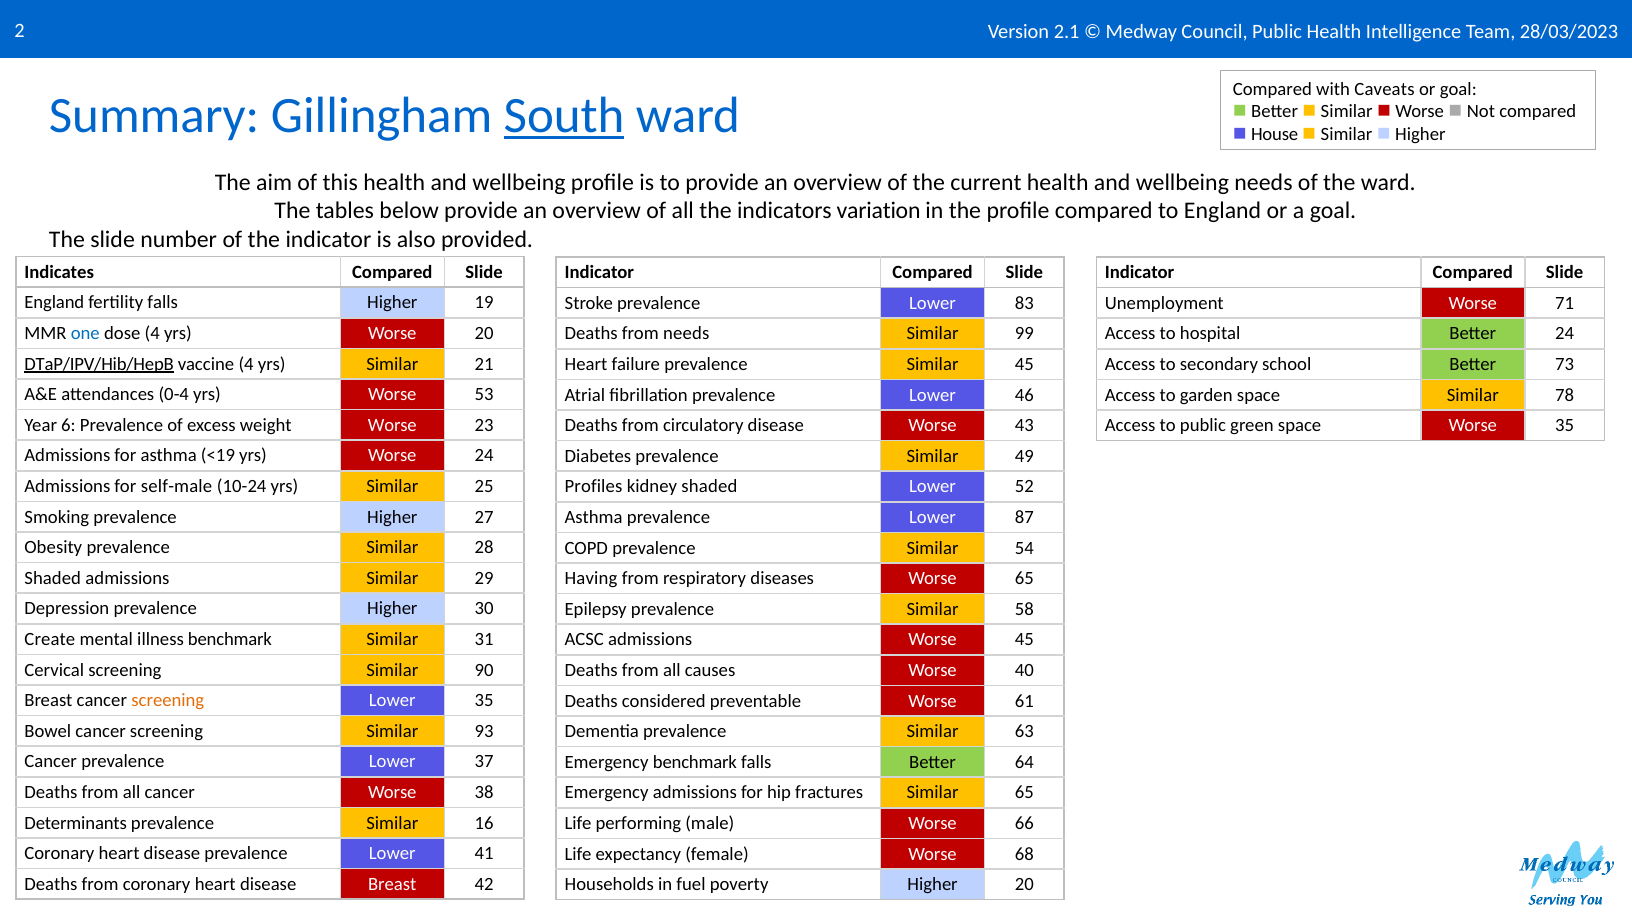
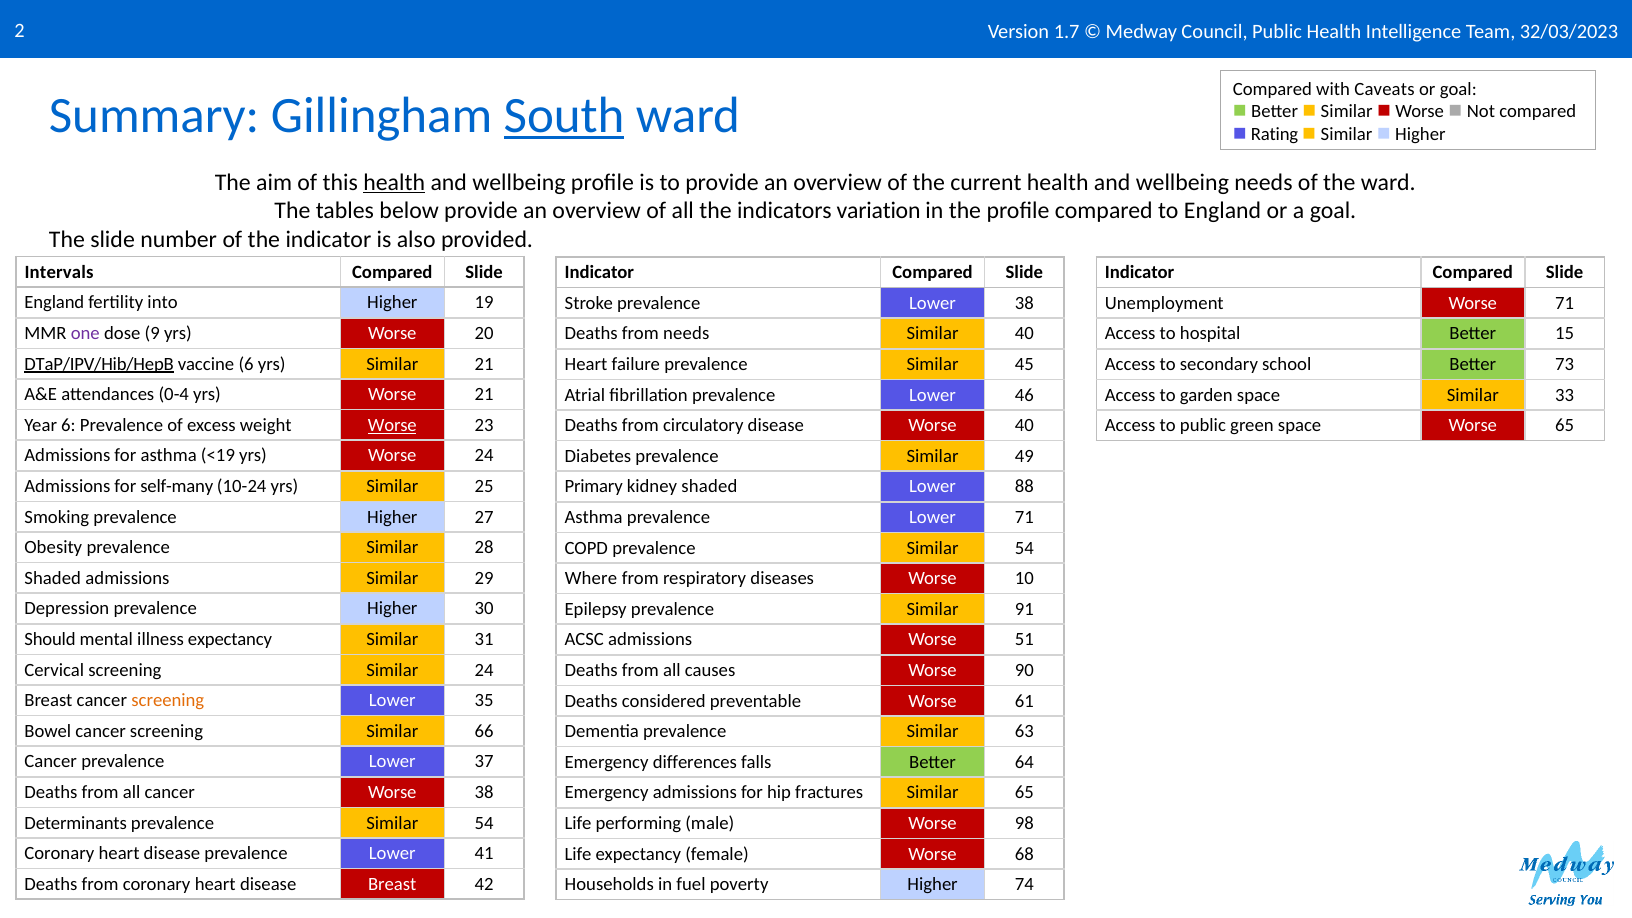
2.1: 2.1 -> 1.7
28/03/2023: 28/03/2023 -> 32/03/2023
House: House -> Rating
health at (394, 182) underline: none -> present
Indicates: Indicates -> Intervals
fertility falls: falls -> into
Lower 83: 83 -> 38
one colour: blue -> purple
dose 4: 4 -> 9
Similar 99: 99 -> 40
Better 24: 24 -> 15
vaccine 4: 4 -> 6
Worse 53: 53 -> 21
78: 78 -> 33
Worse at (392, 425) underline: none -> present
Worse 43: 43 -> 40
Worse 35: 35 -> 65
self-male: self-male -> self-many
Profiles: Profiles -> Primary
52: 52 -> 88
Lower 87: 87 -> 71
Having: Having -> Where
Worse 65: 65 -> 10
58: 58 -> 91
Create: Create -> Should
illness benchmark: benchmark -> expectancy
Worse 45: 45 -> 51
Similar 90: 90 -> 24
40: 40 -> 90
93: 93 -> 66
Emergency benchmark: benchmark -> differences
16 at (484, 823): 16 -> 54
66: 66 -> 98
Higher 20: 20 -> 74
